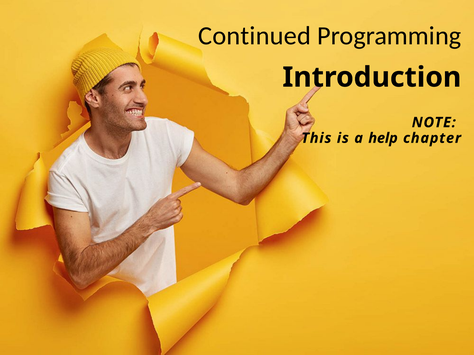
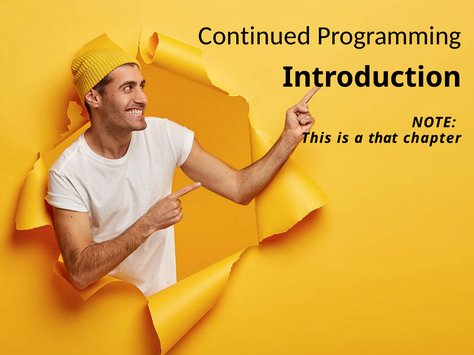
help: help -> that
